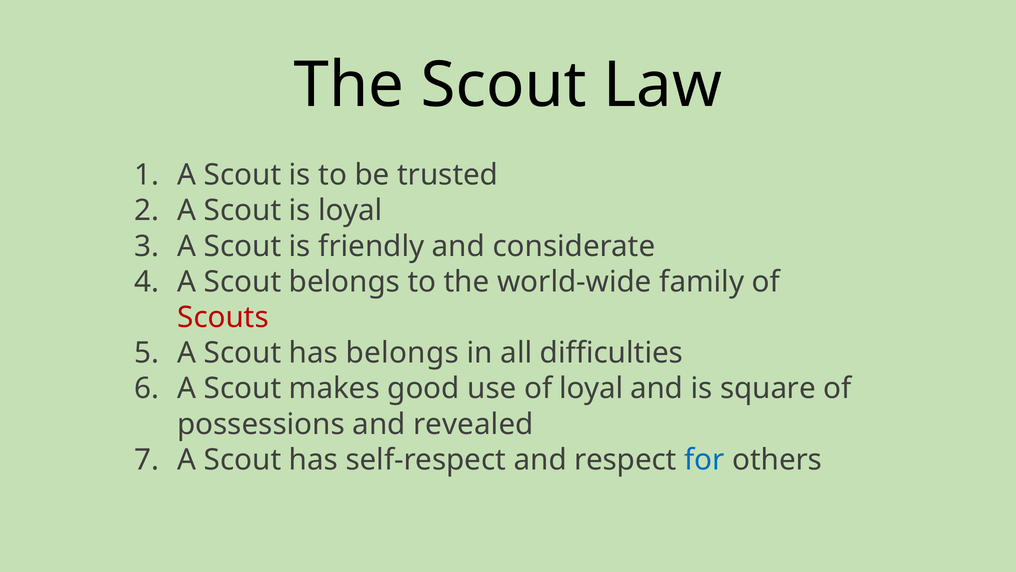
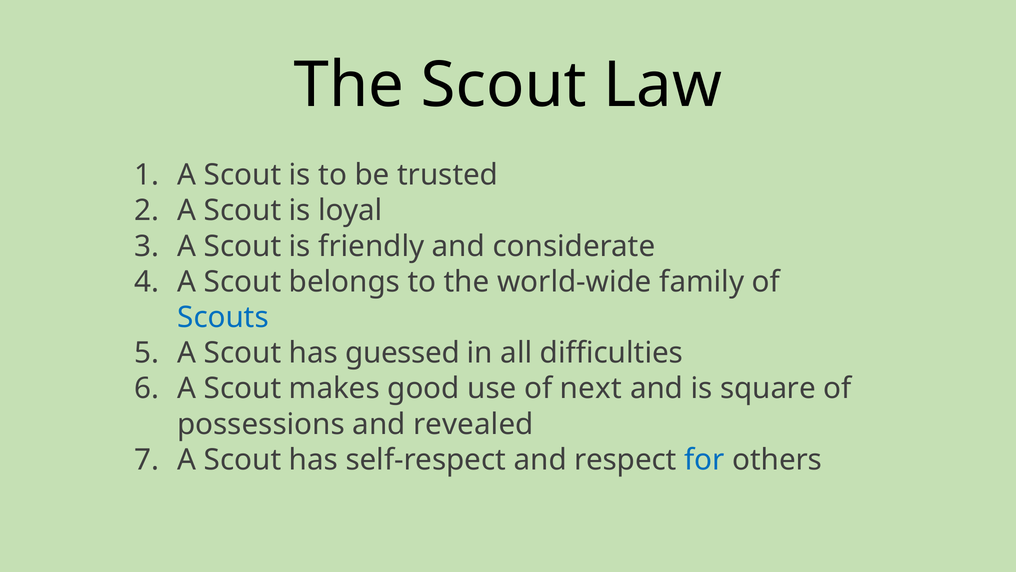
Scouts colour: red -> blue
has belongs: belongs -> guessed
of loyal: loyal -> next
